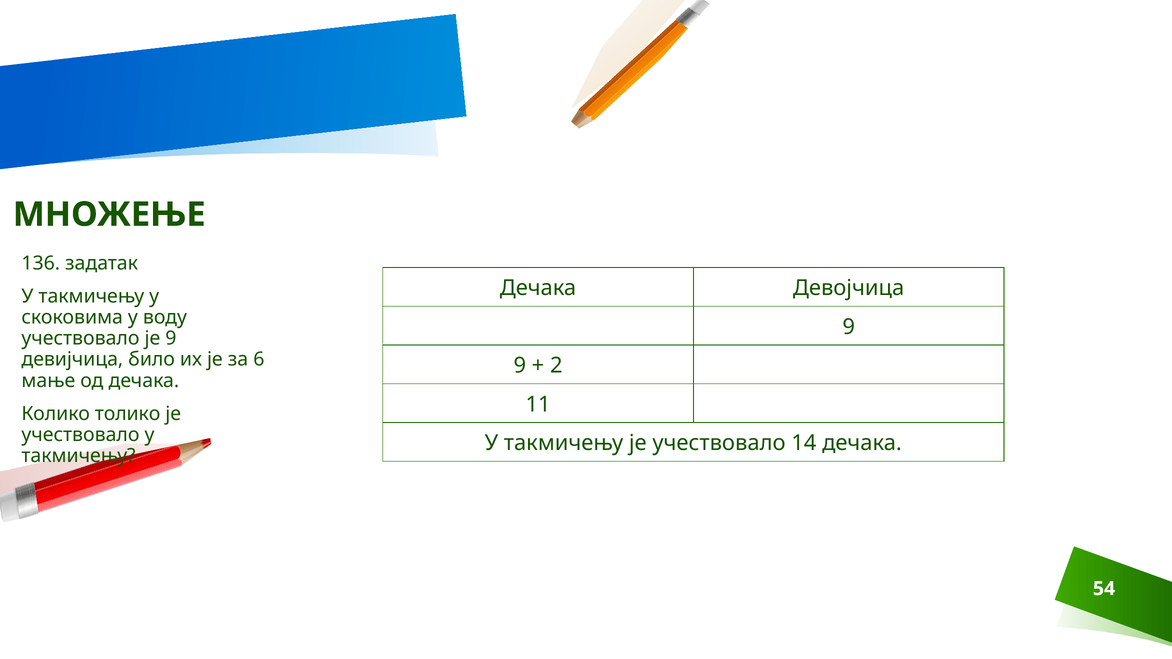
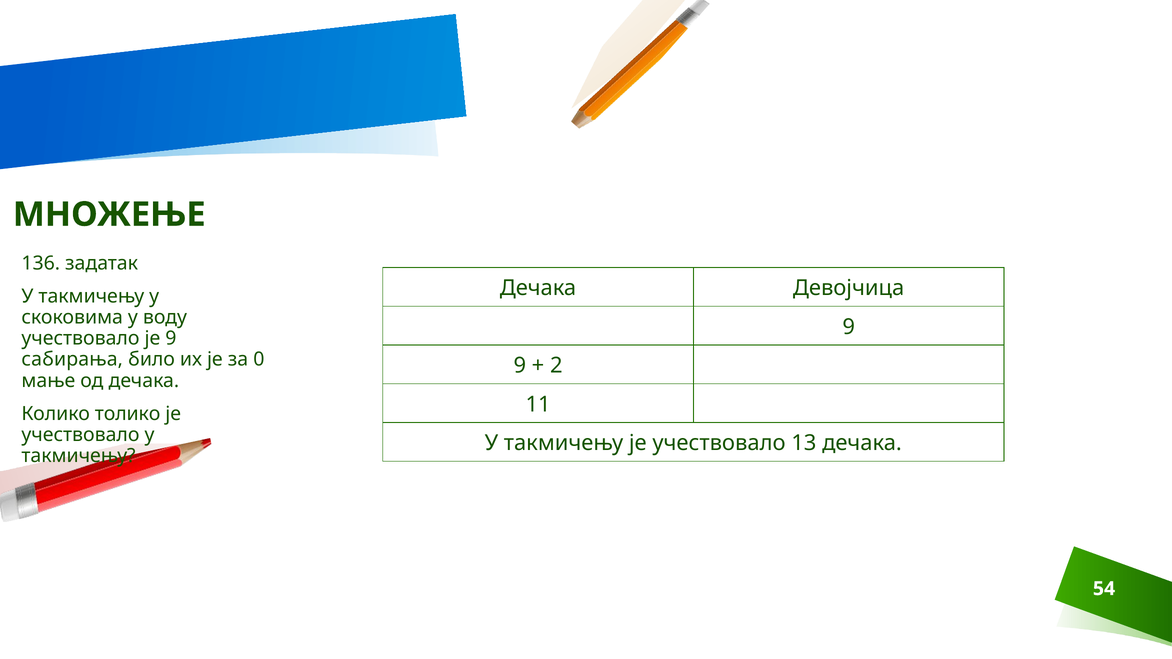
девијчица: девијчица -> сабирања
6: 6 -> 0
14: 14 -> 13
